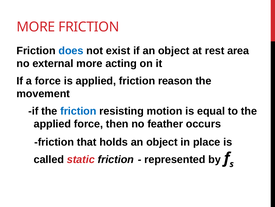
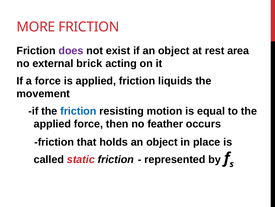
does colour: blue -> purple
external more: more -> brick
reason: reason -> liquids
